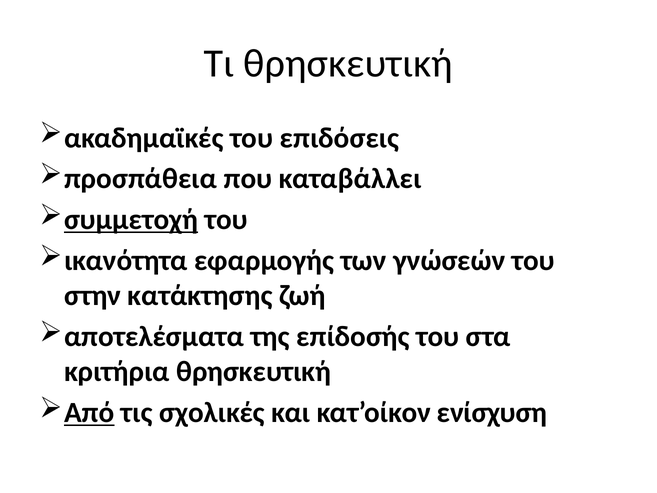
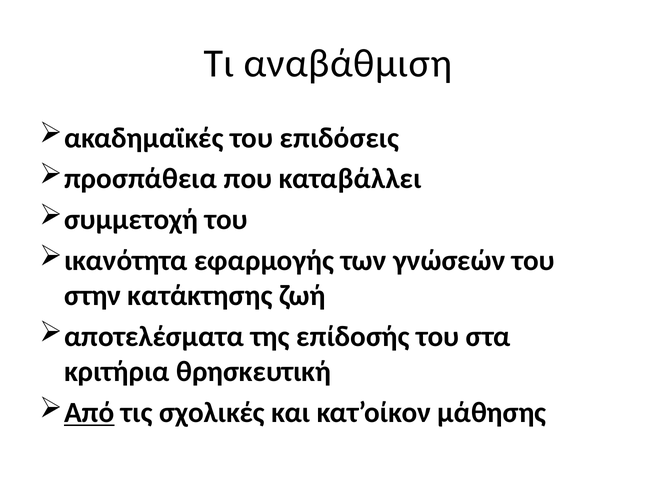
Τι θρησκευτική: θρησκευτική -> αναβάθμιση
συμμετοχή underline: present -> none
ενίσχυση: ενίσχυση -> μάθησης
